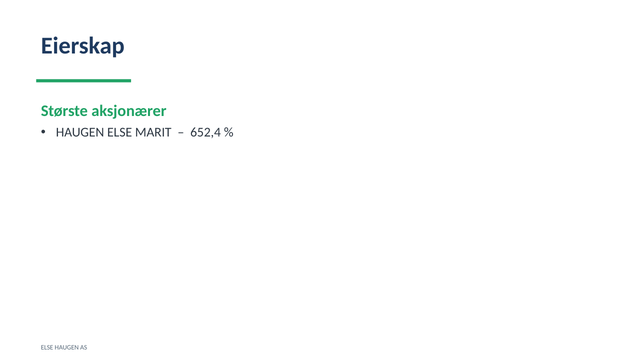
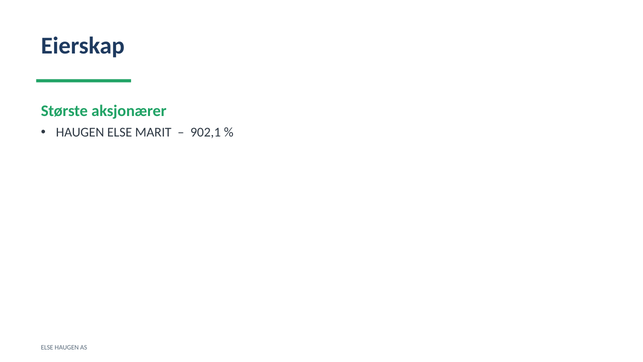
652,4: 652,4 -> 902,1
